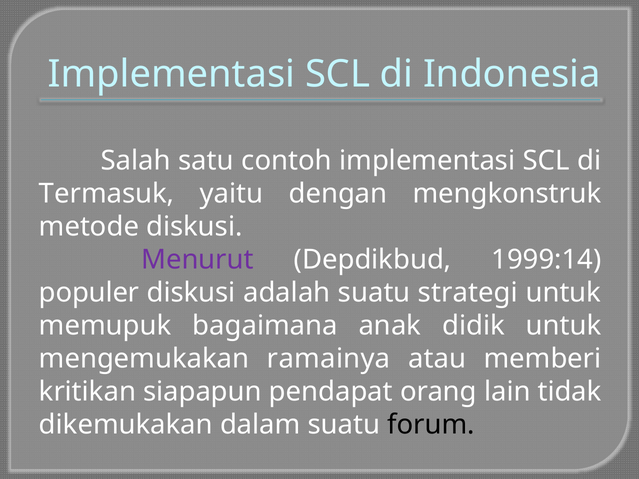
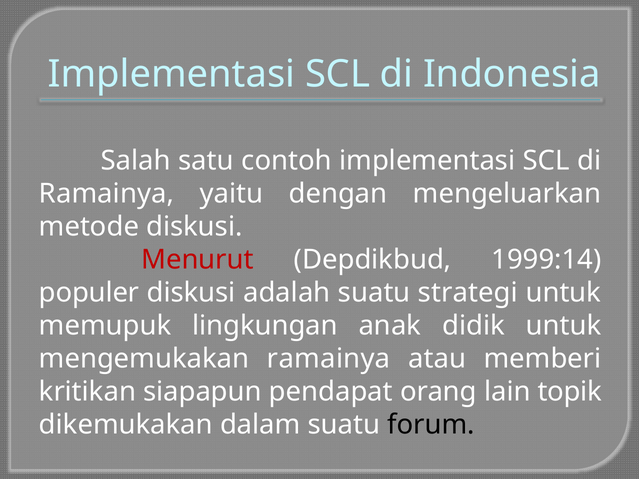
Termasuk at (107, 194): Termasuk -> Ramainya
mengkonstruk: mengkonstruk -> mengeluarkan
Menurut colour: purple -> red
bagaimana: bagaimana -> lingkungan
tidak: tidak -> topik
